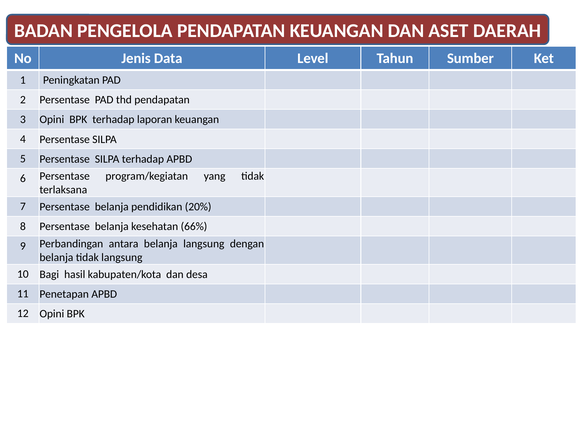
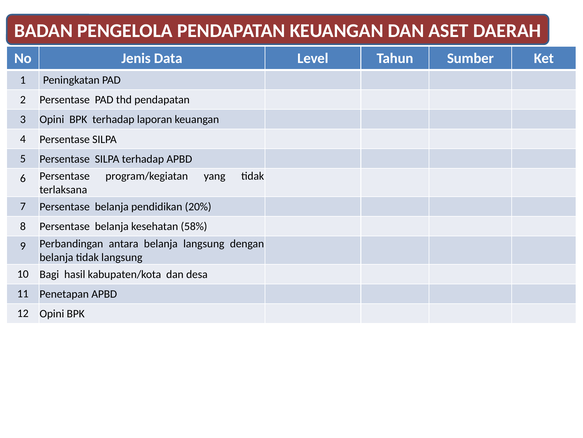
66%: 66% -> 58%
